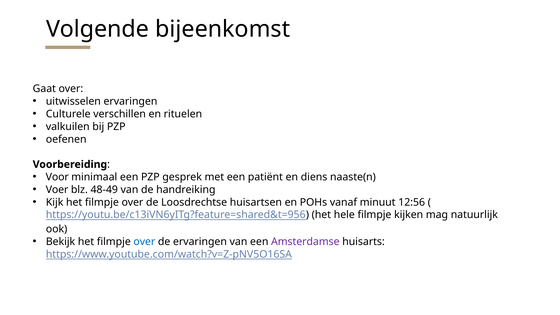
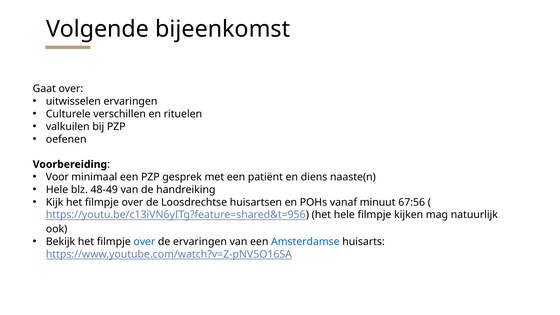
Voer at (57, 190): Voer -> Hele
12:56: 12:56 -> 67:56
Amsterdamse colour: purple -> blue
